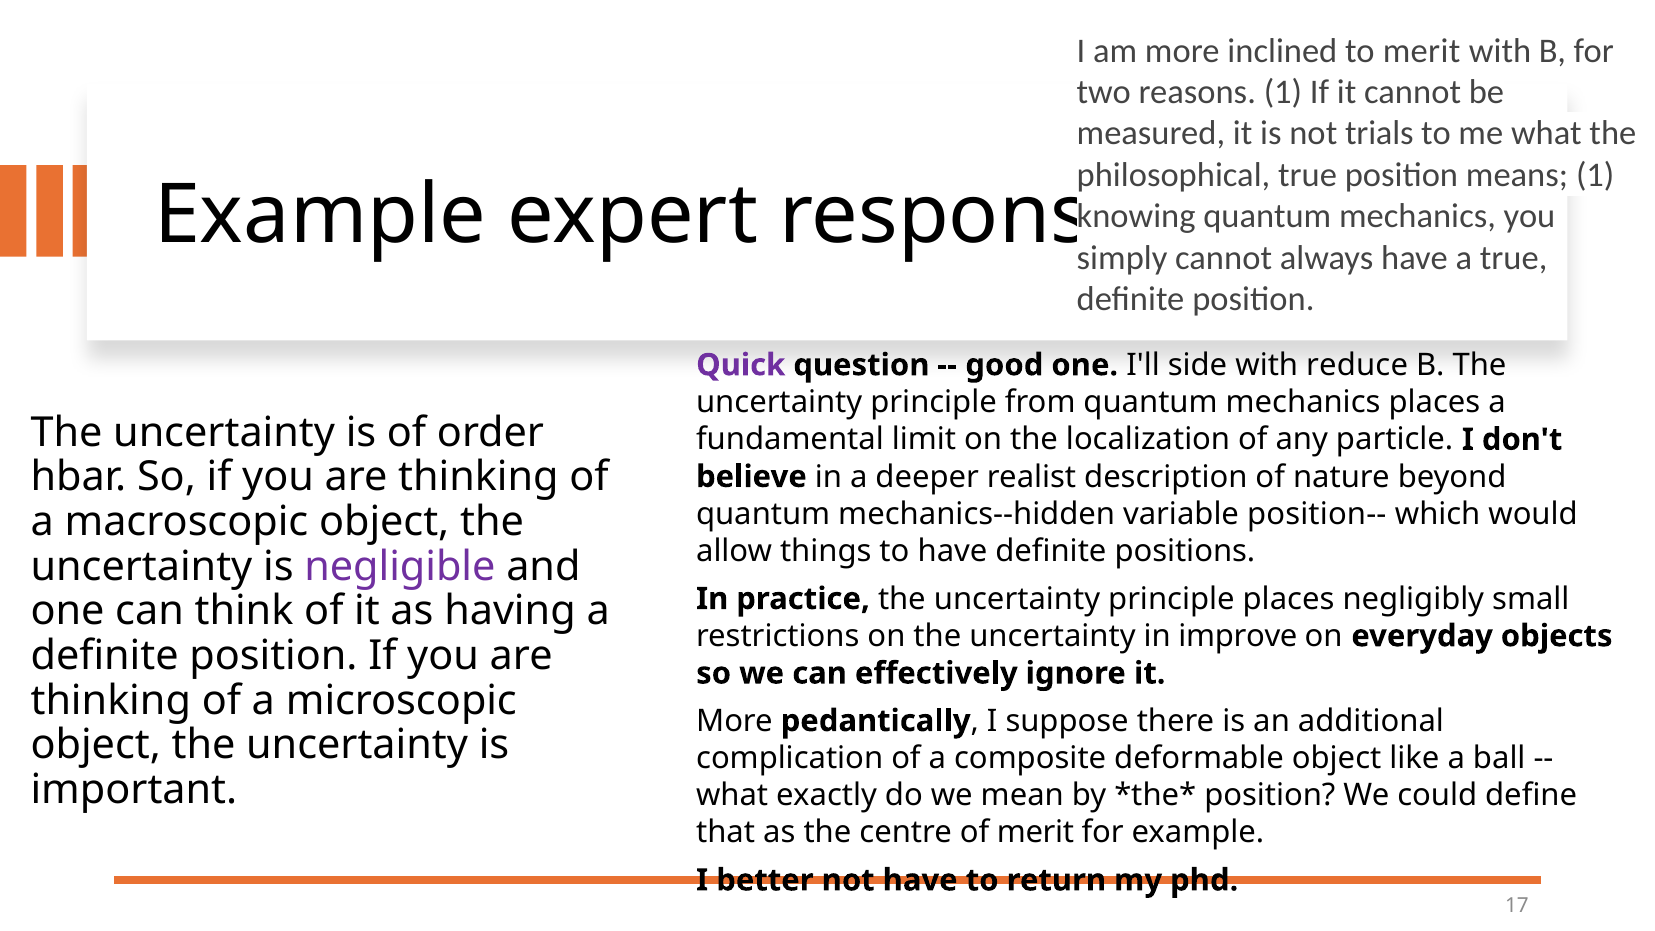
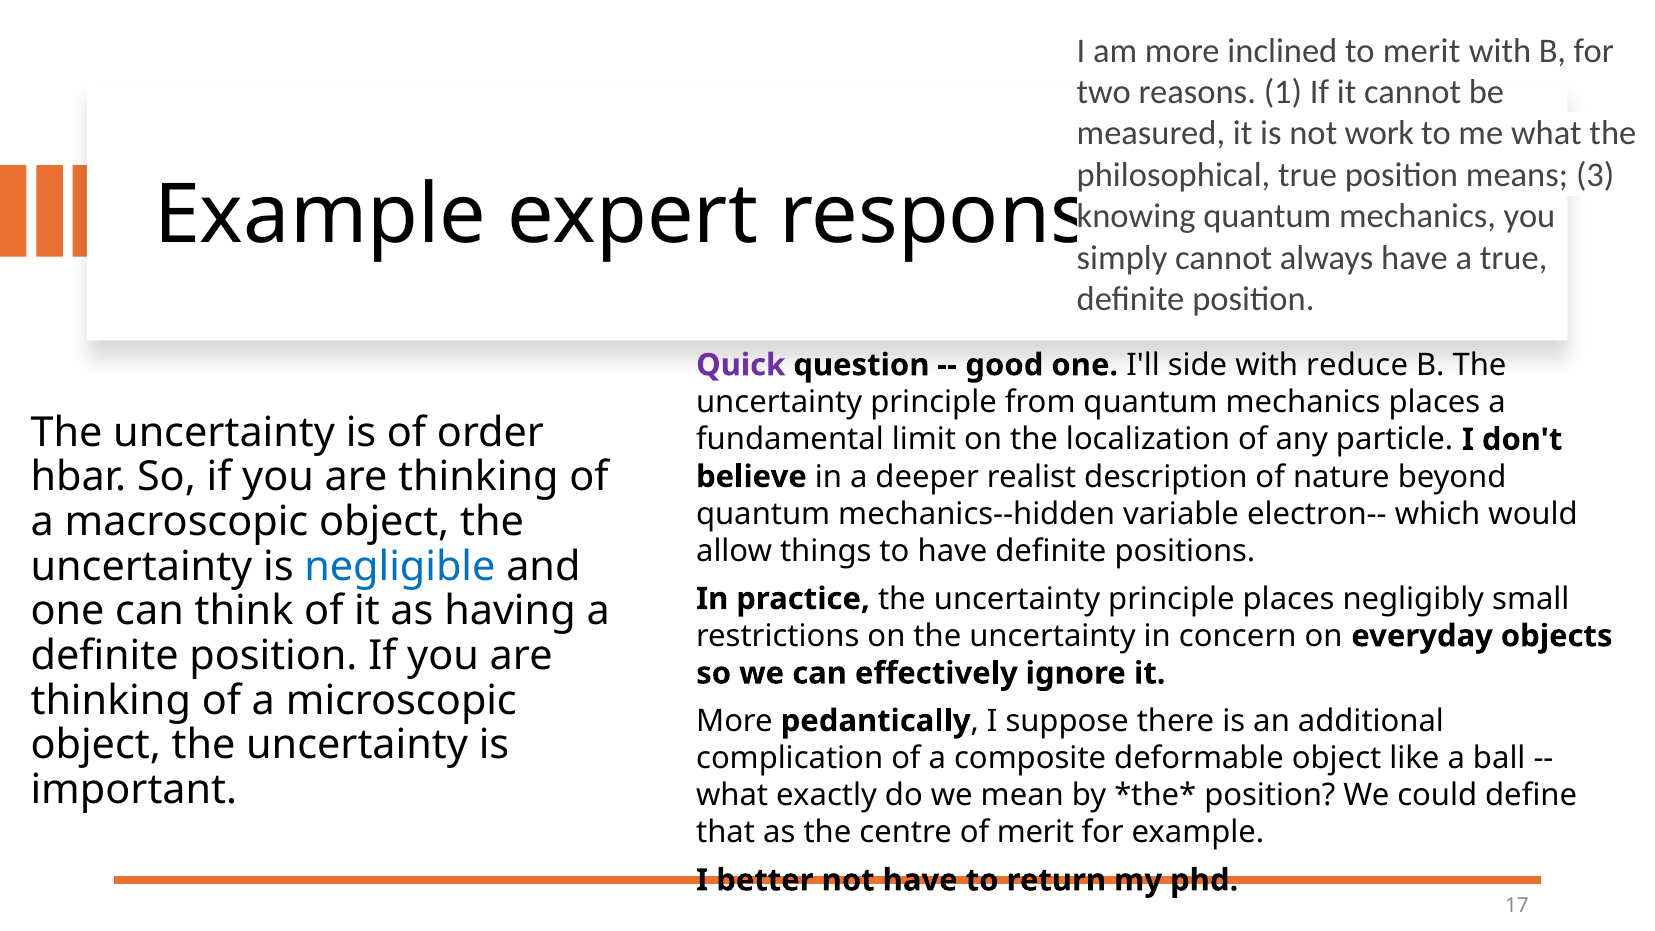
trials: trials -> work
means 1: 1 -> 3
position--: position-- -> electron--
negligible colour: purple -> blue
improve: improve -> concern
